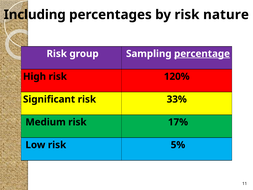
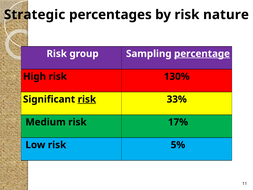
Including: Including -> Strategic
120%: 120% -> 130%
risk at (87, 99) underline: none -> present
